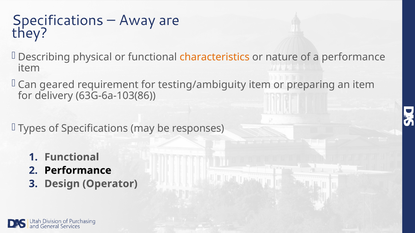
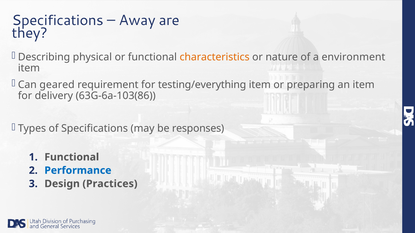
a performance: performance -> environment
testing/ambiguity: testing/ambiguity -> testing/everything
Performance at (78, 171) colour: black -> blue
Operator: Operator -> Practices
